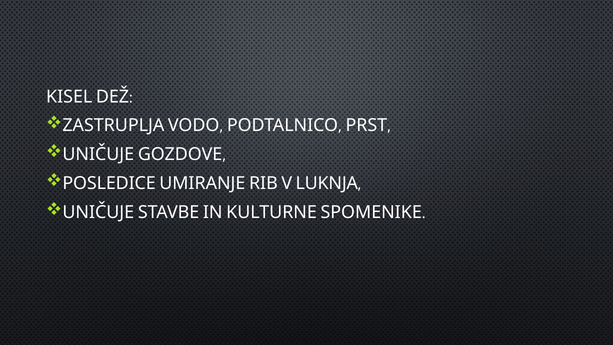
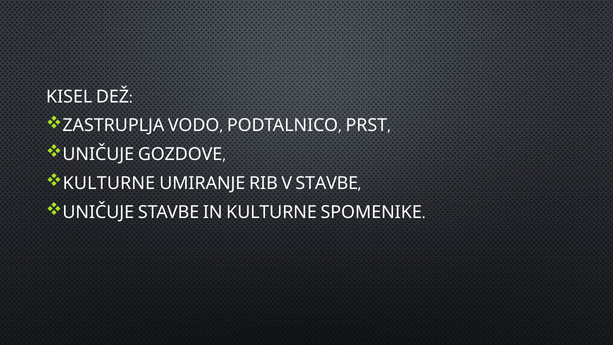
POSLEDICE at (109, 183): POSLEDICE -> KULTURNE
V LUKNJA: LUKNJA -> STAVBE
